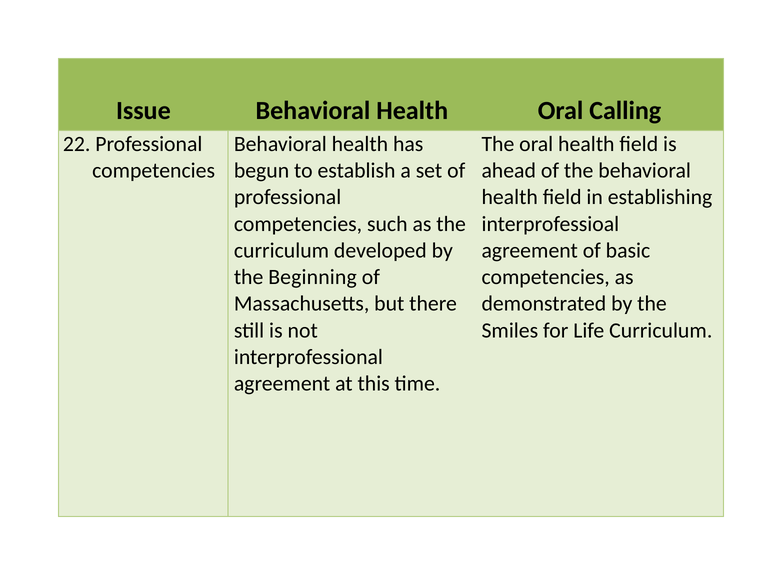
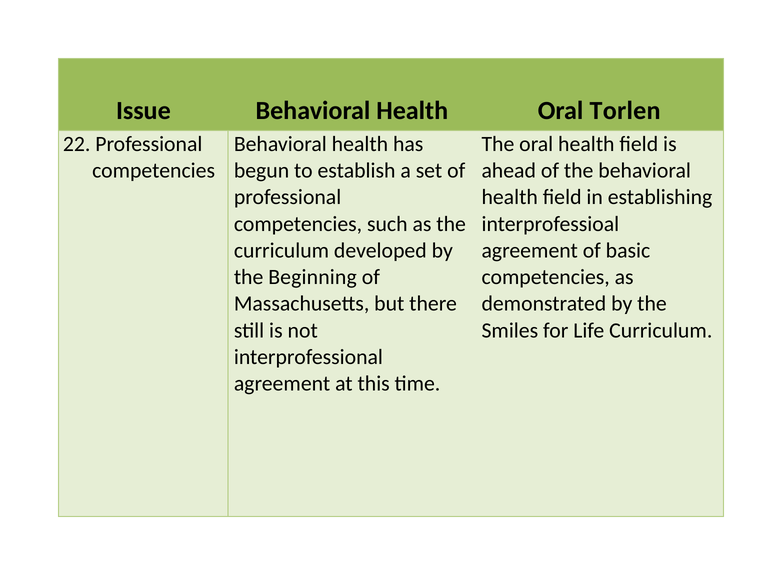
Calling: Calling -> Torlen
